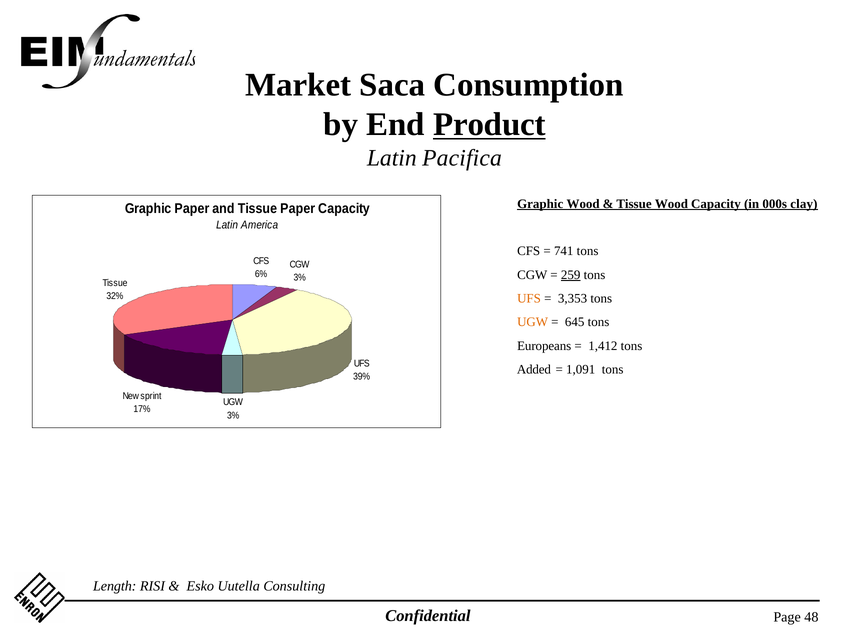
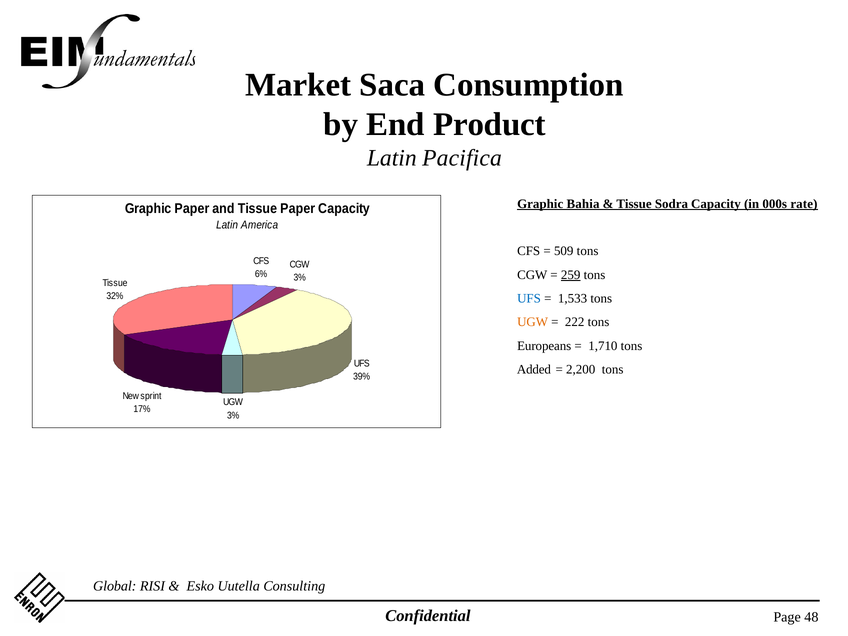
Product underline: present -> none
Graphic Wood: Wood -> Bahia
Tissue Wood: Wood -> Sodra
clay: clay -> rate
741: 741 -> 509
UFS at (529, 298) colour: orange -> blue
3,353: 3,353 -> 1,533
645: 645 -> 222
1,412: 1,412 -> 1,710
1,091: 1,091 -> 2,200
Length: Length -> Global
